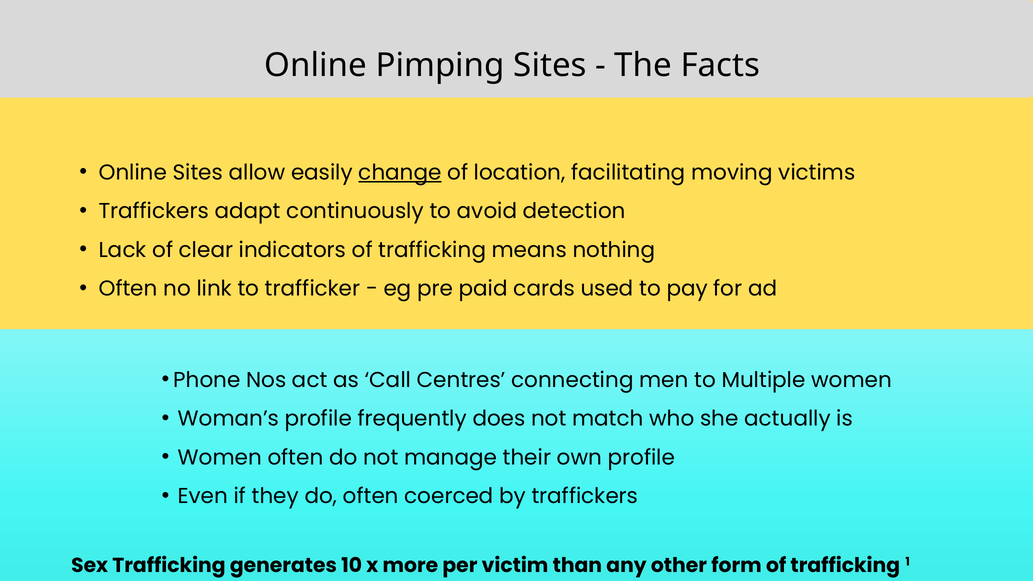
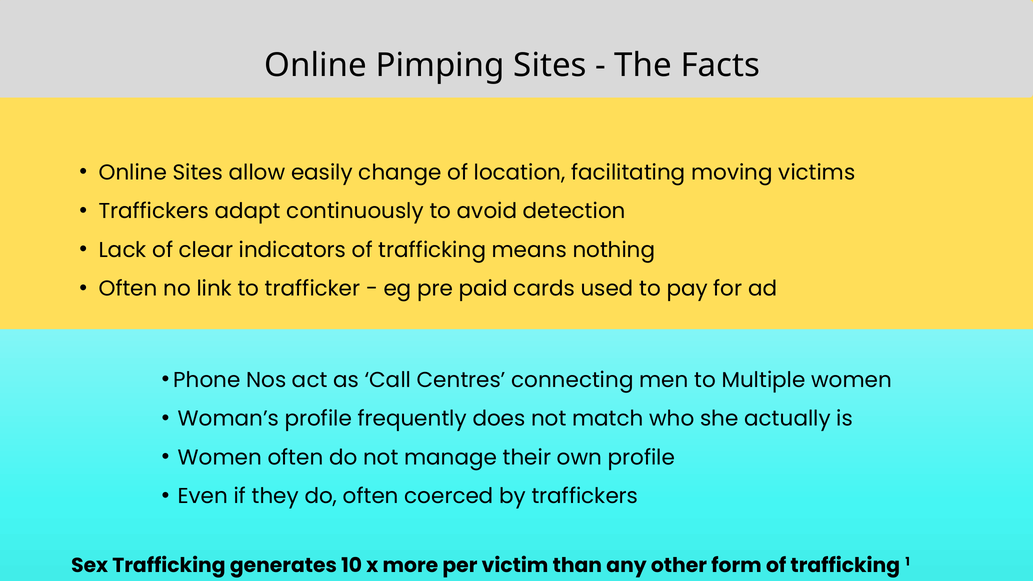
change underline: present -> none
